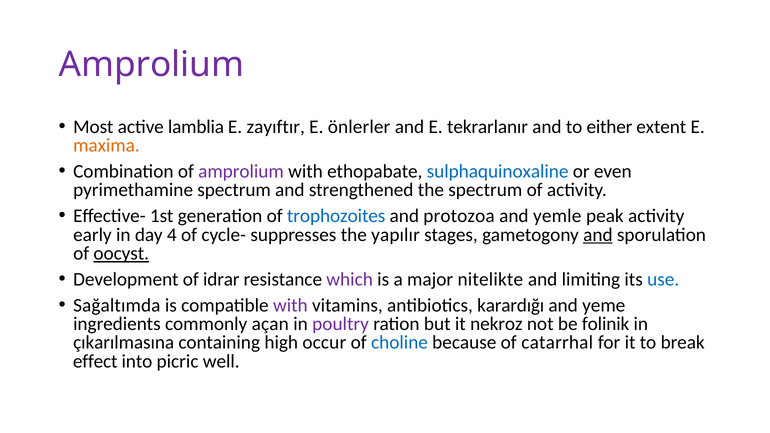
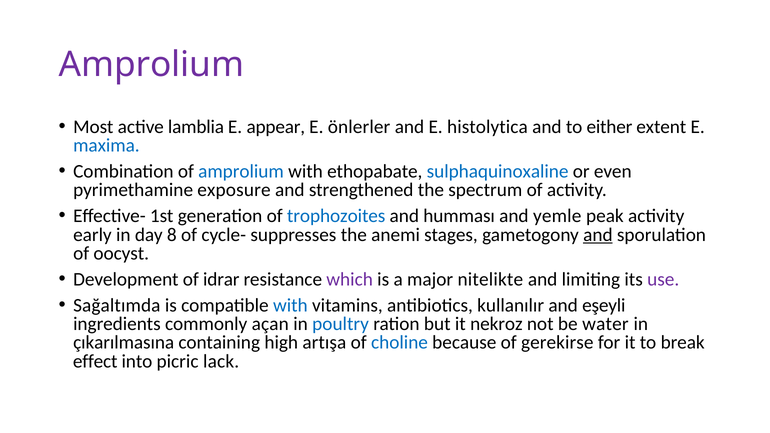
zayıftır: zayıftır -> appear
tekrarlanır: tekrarlanır -> histolytica
maxima colour: orange -> blue
amprolium at (241, 171) colour: purple -> blue
pyrimethamine spectrum: spectrum -> exposure
protozoa: protozoa -> humması
4: 4 -> 8
yapılır: yapılır -> anemi
oocyst underline: present -> none
use colour: blue -> purple
with at (290, 305) colour: purple -> blue
karardığı: karardığı -> kullanılır
yeme: yeme -> eşeyli
poultry colour: purple -> blue
folinik: folinik -> water
occur: occur -> artışa
catarrhal: catarrhal -> gerekirse
well: well -> lack
